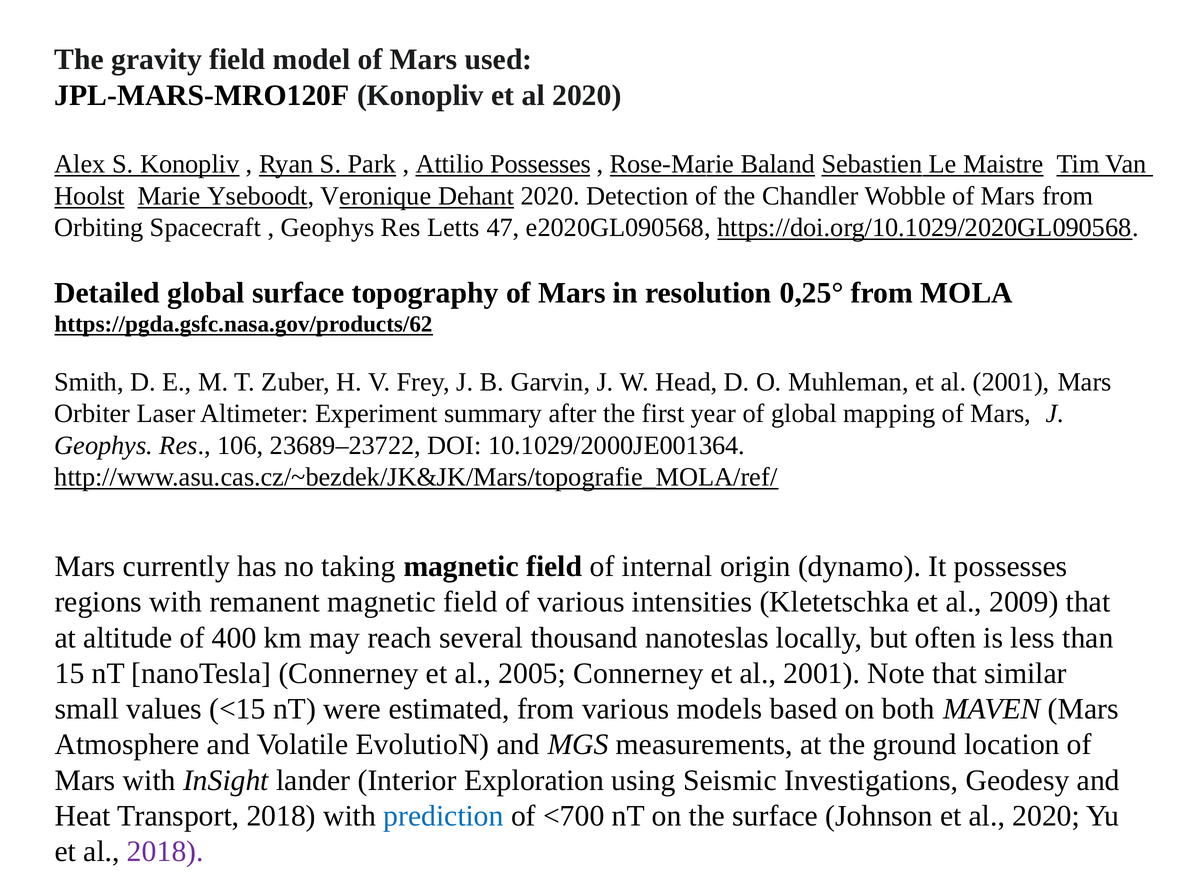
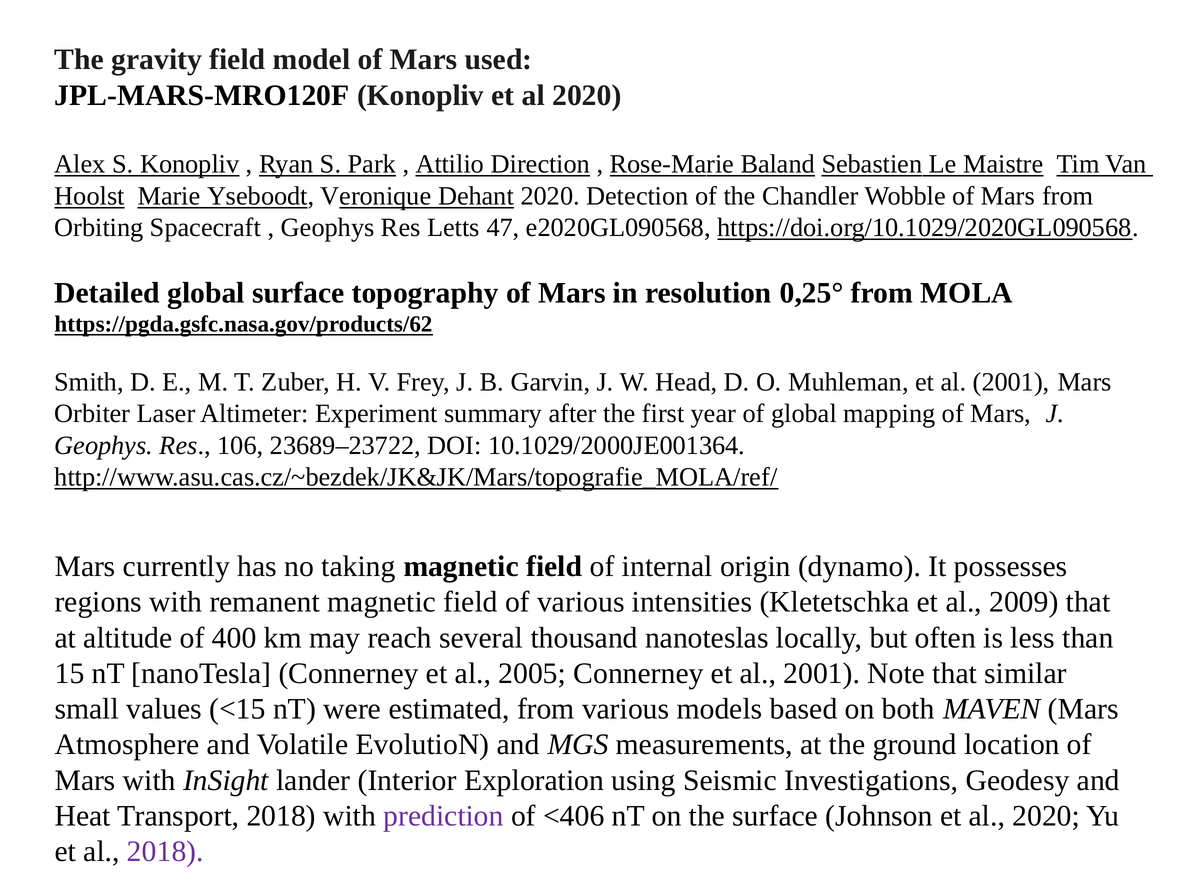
Attilio Possesses: Possesses -> Direction
prediction colour: blue -> purple
<700: <700 -> <406
